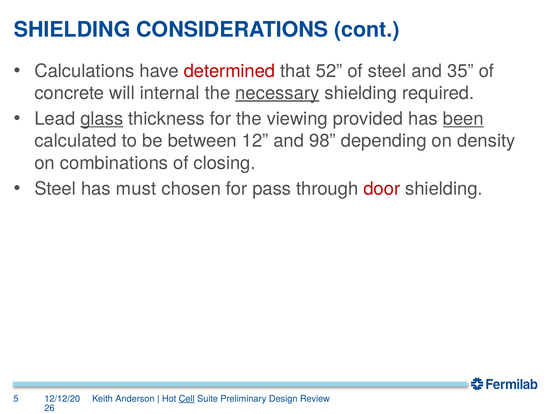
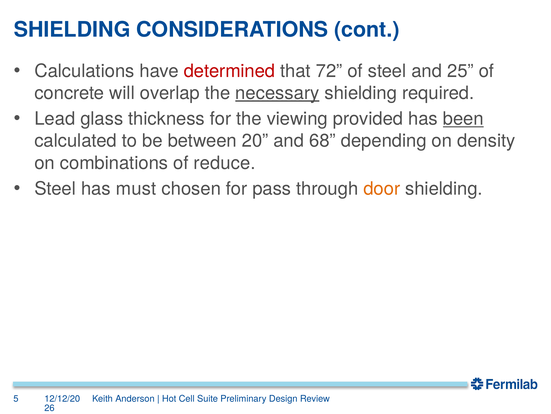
52: 52 -> 72
35: 35 -> 25
internal: internal -> overlap
glass underline: present -> none
12: 12 -> 20
98: 98 -> 68
closing: closing -> reduce
door colour: red -> orange
Cell underline: present -> none
